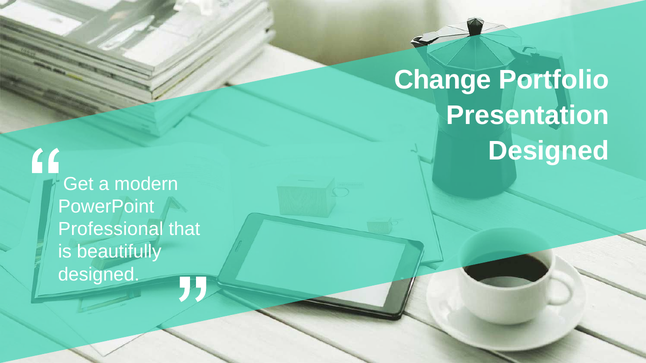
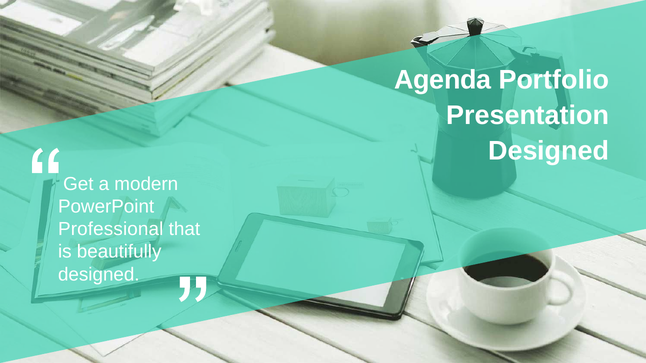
Change: Change -> Agenda
